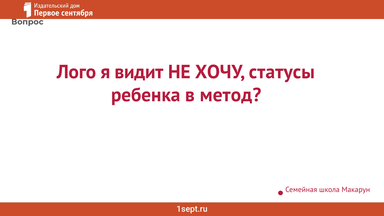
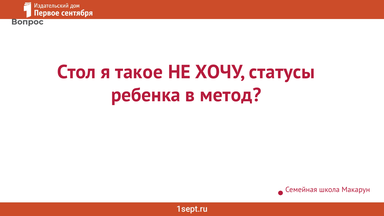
Лого: Лого -> Стол
видит: видит -> такое
